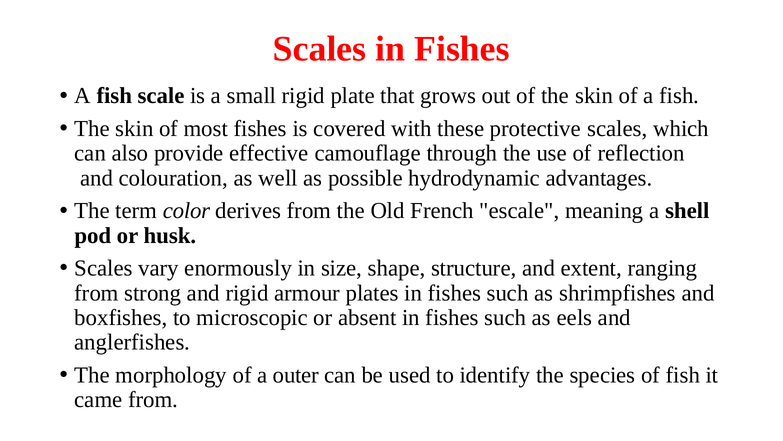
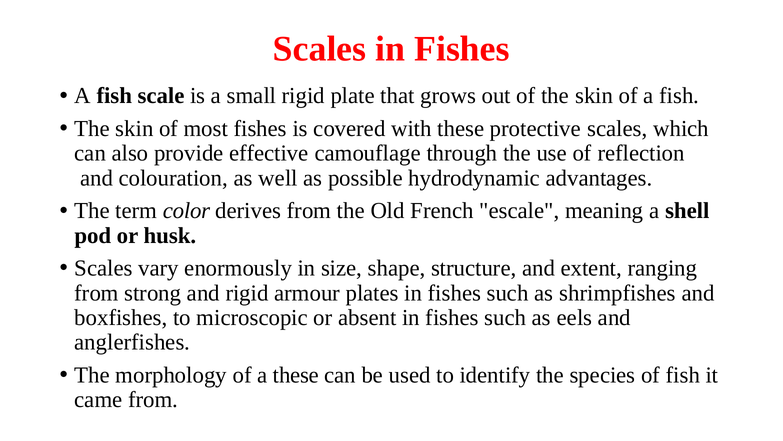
a outer: outer -> these
